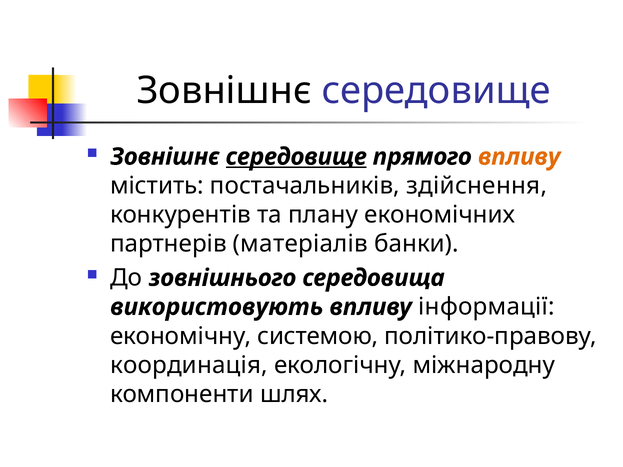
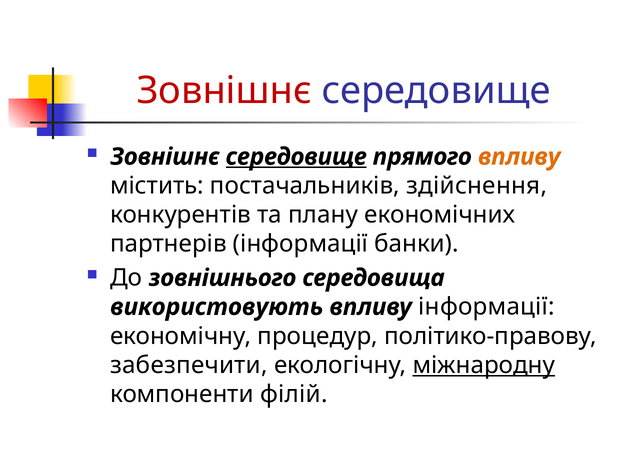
Зовнішнє at (224, 91) colour: black -> red
партнерів матеріалів: матеріалів -> інформації
системою: системою -> процедур
координація: координація -> забезпечити
міжнародну underline: none -> present
шлях: шлях -> філій
